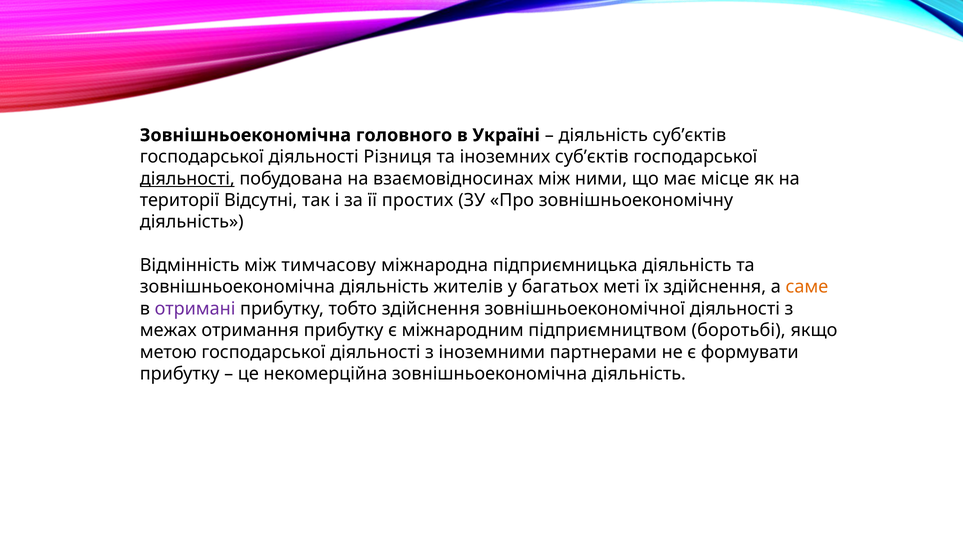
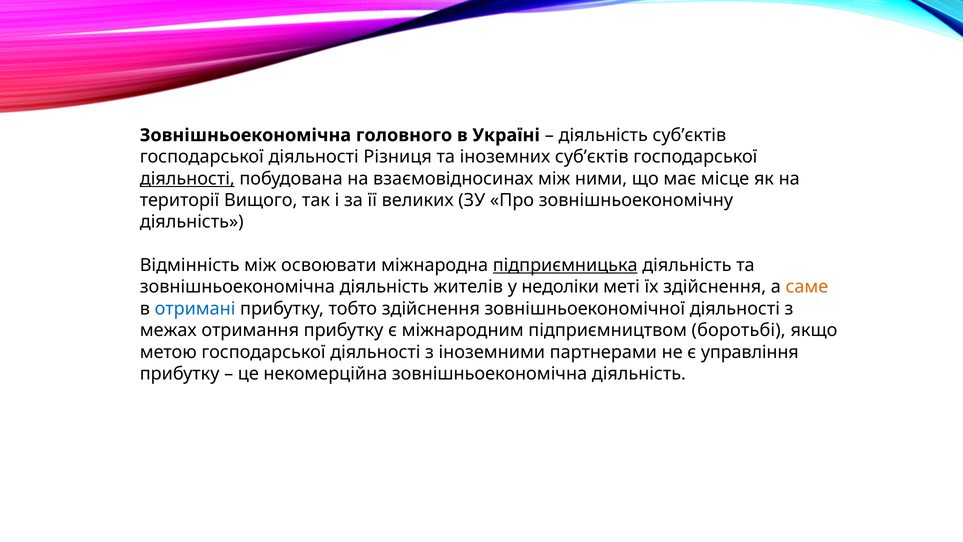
Відсутні: Відсутні -> Вищого
простих: простих -> великих
тимчасову: тимчасову -> освоювати
підприємницька underline: none -> present
багатьох: багатьох -> недоліки
отримані colour: purple -> blue
формувати: формувати -> управління
